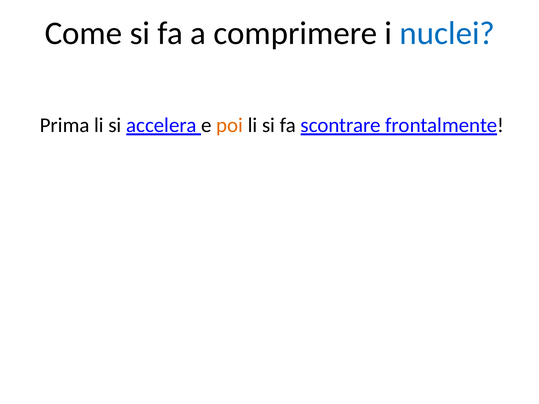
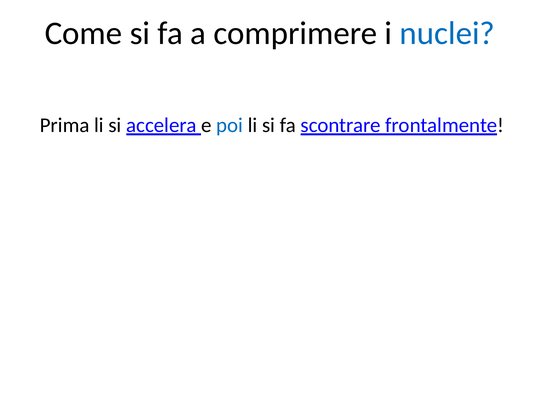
poi colour: orange -> blue
